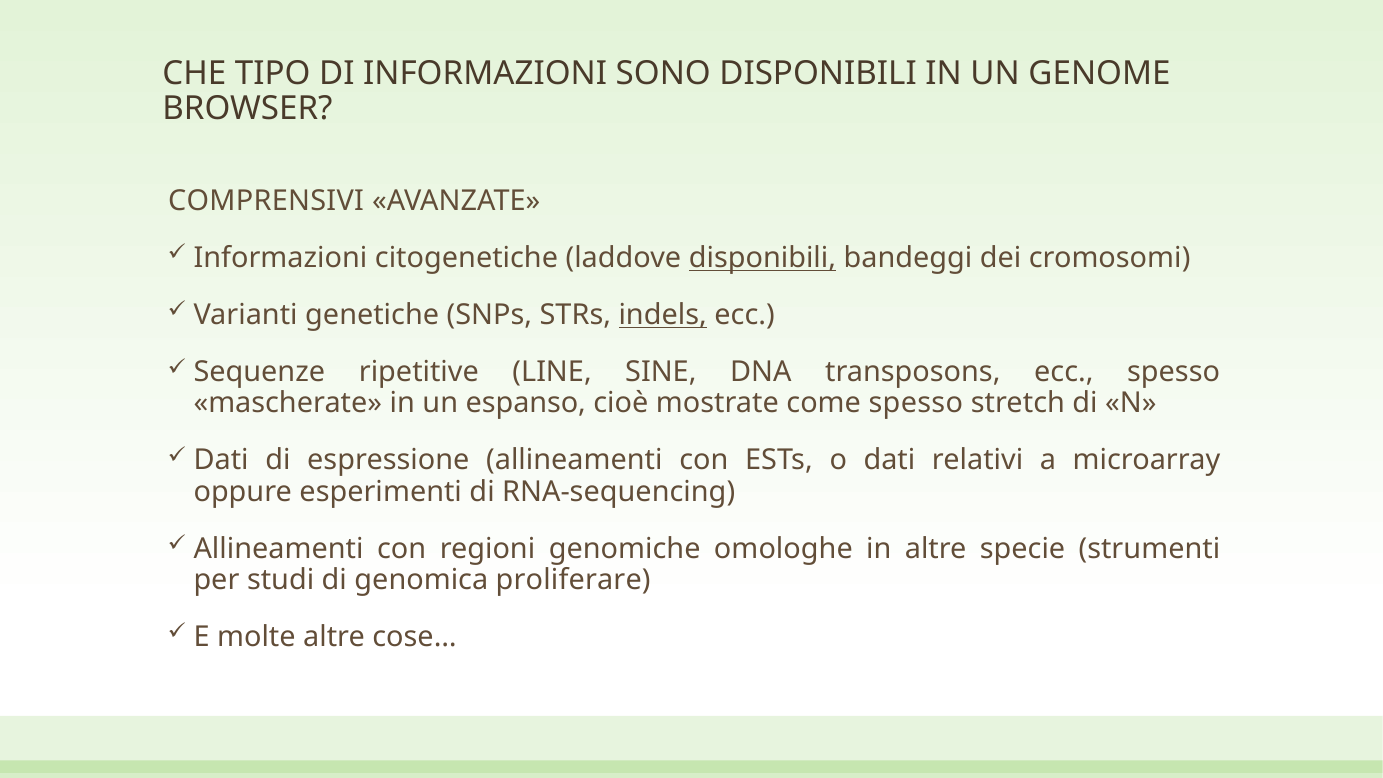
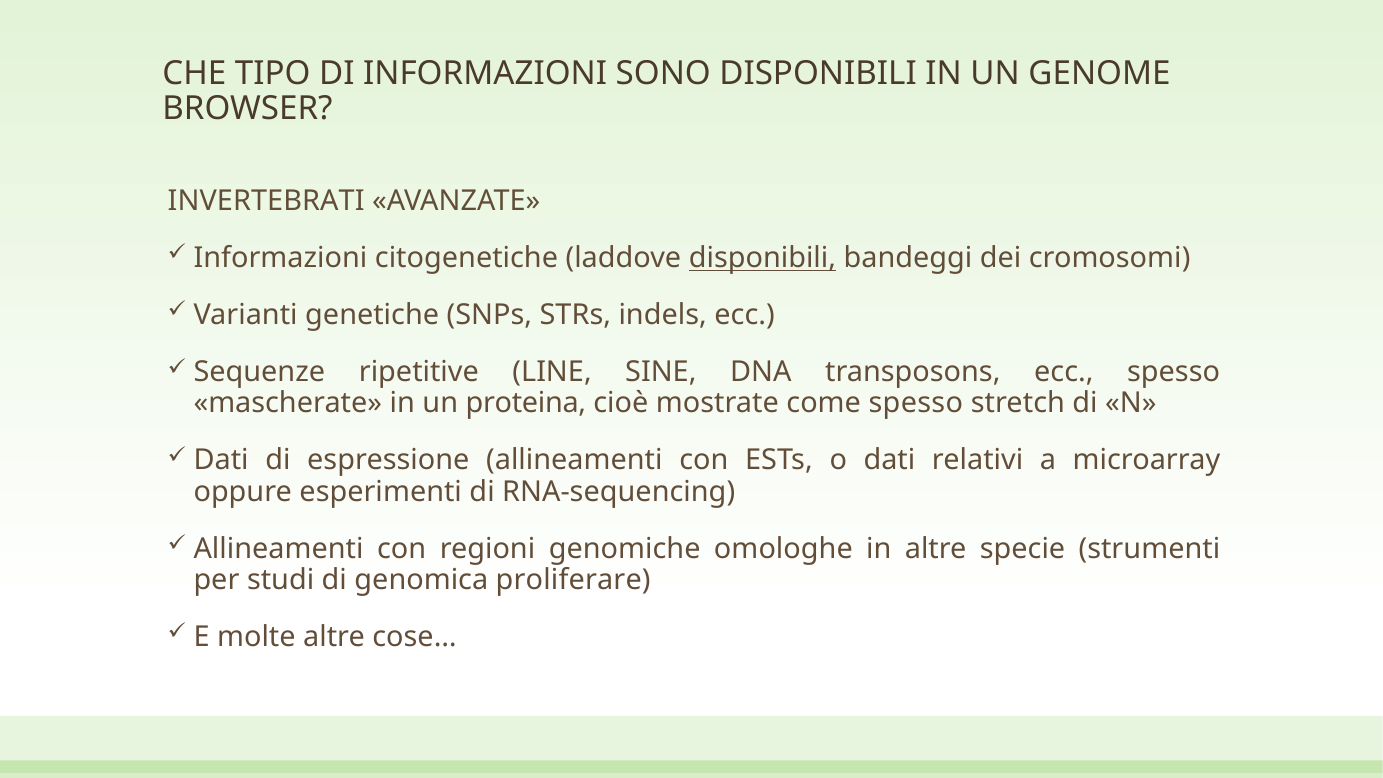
COMPRENSIVI: COMPRENSIVI -> INVERTEBRATI
indels underline: present -> none
espanso: espanso -> proteina
